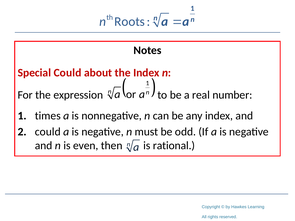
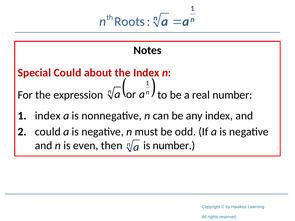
1 times: times -> index
is rational: rational -> number
